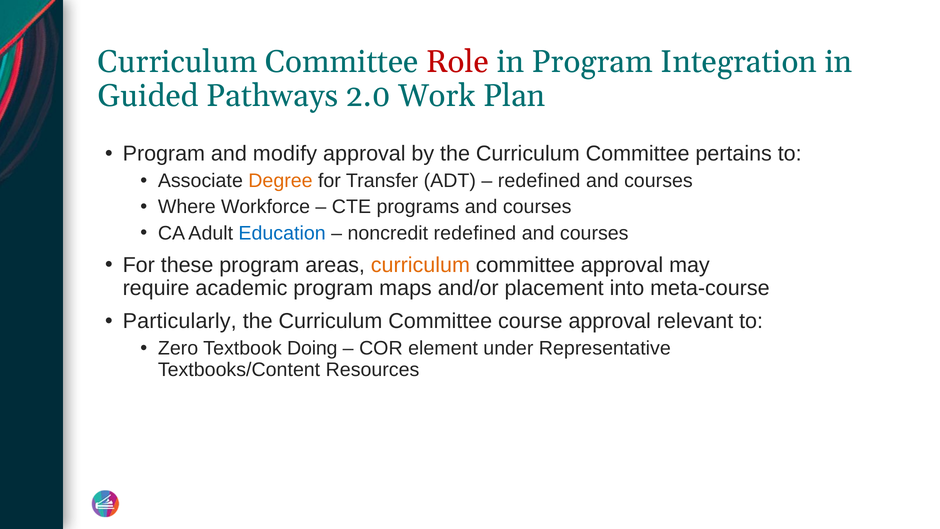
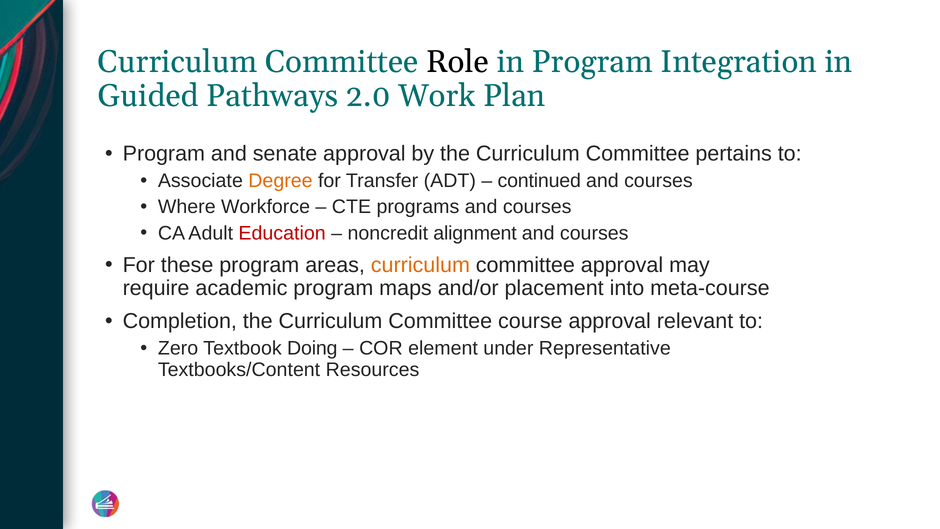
Role colour: red -> black
modify: modify -> senate
redefined at (539, 181): redefined -> continued
Education colour: blue -> red
noncredit redefined: redefined -> alignment
Particularly: Particularly -> Completion
